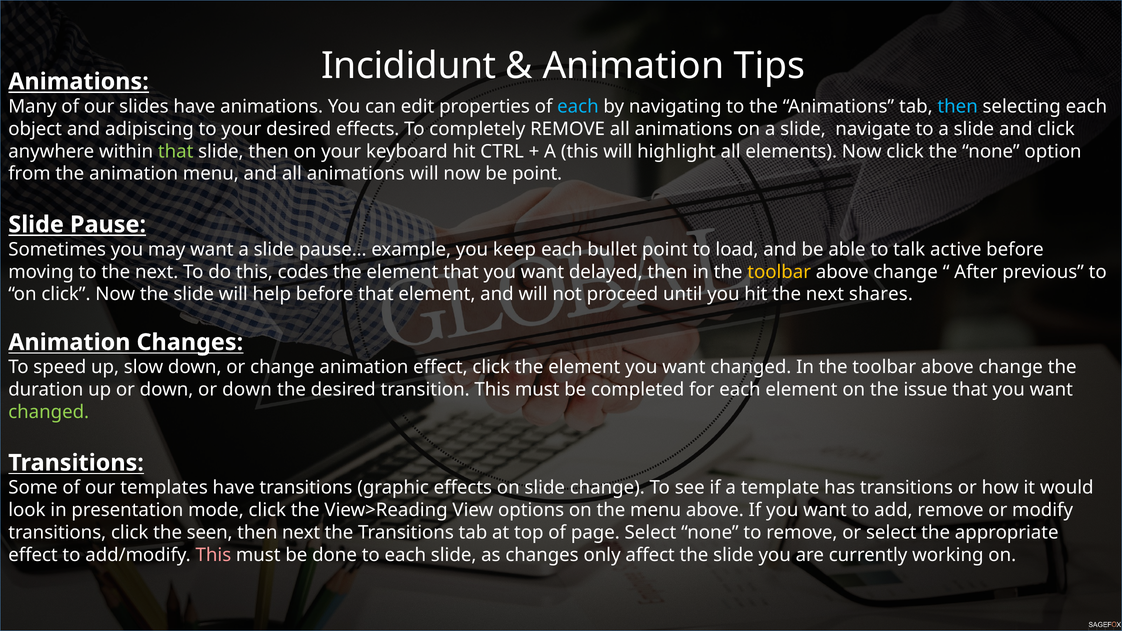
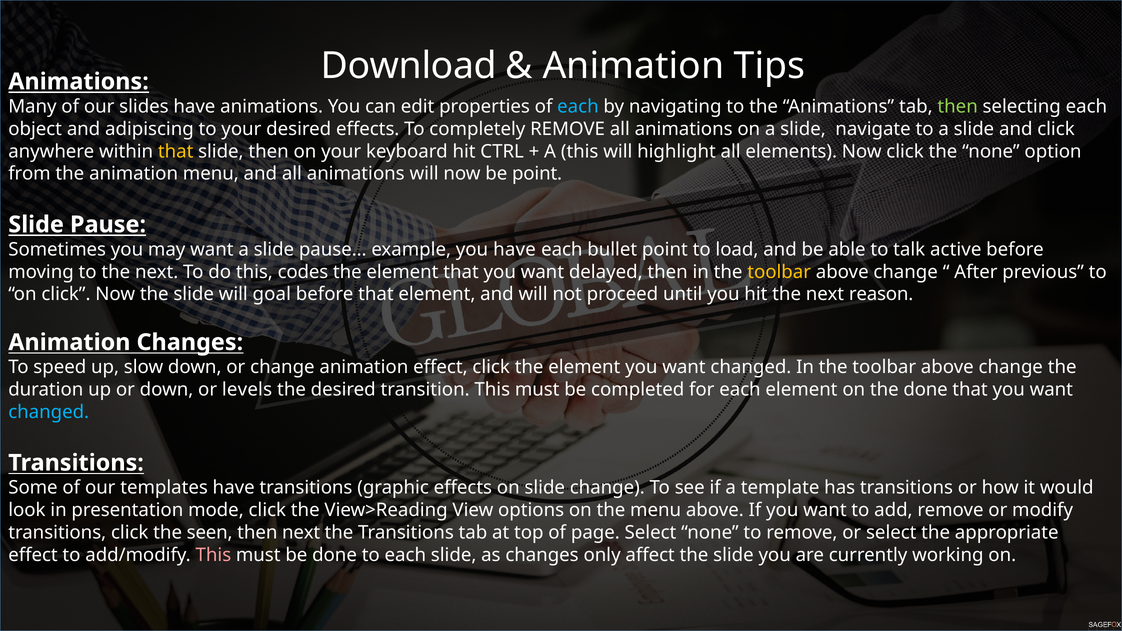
Incididunt: Incididunt -> Download
then at (958, 107) colour: light blue -> light green
that at (176, 151) colour: light green -> yellow
you keep: keep -> have
help: help -> goal
shares: shares -> reason
down or down: down -> levels
the issue: issue -> done
changed at (49, 412) colour: light green -> light blue
